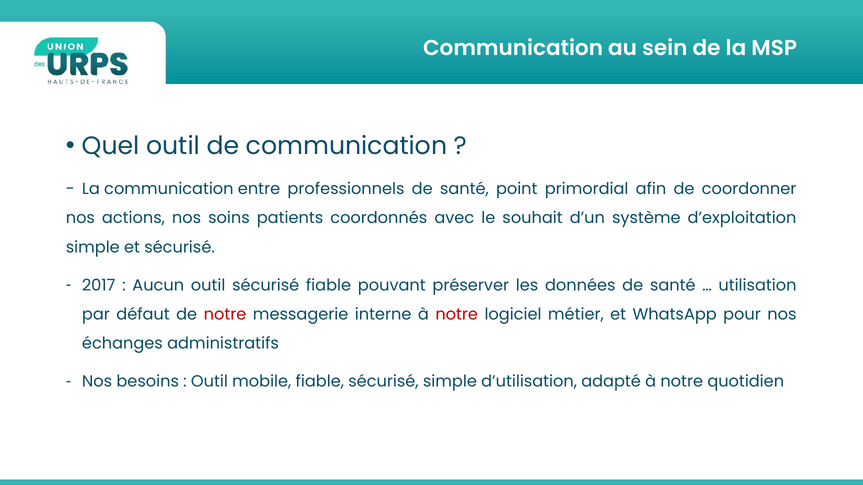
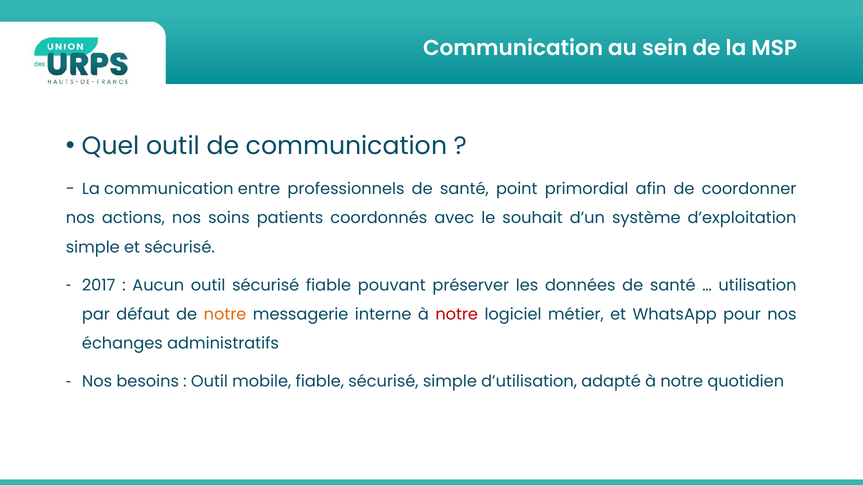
notre at (225, 315) colour: red -> orange
